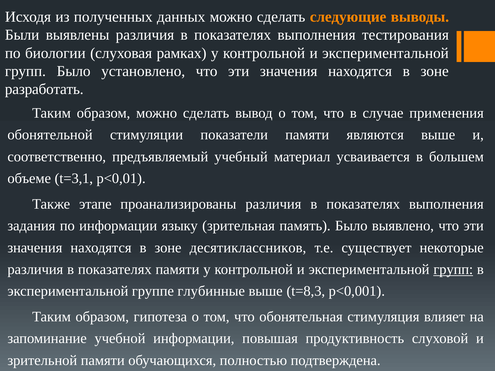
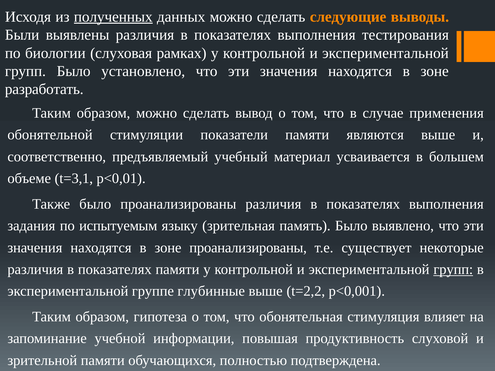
полученных underline: none -> present
Также этапе: этапе -> было
по информации: информации -> испытуемым
зоне десятиклассников: десятиклассников -> проанализированы
t=8,3: t=8,3 -> t=2,2
